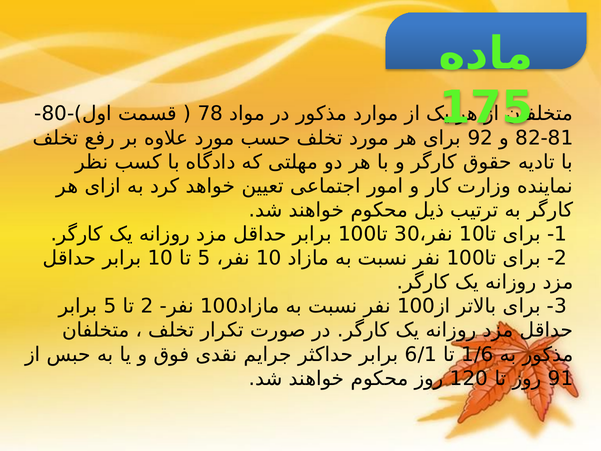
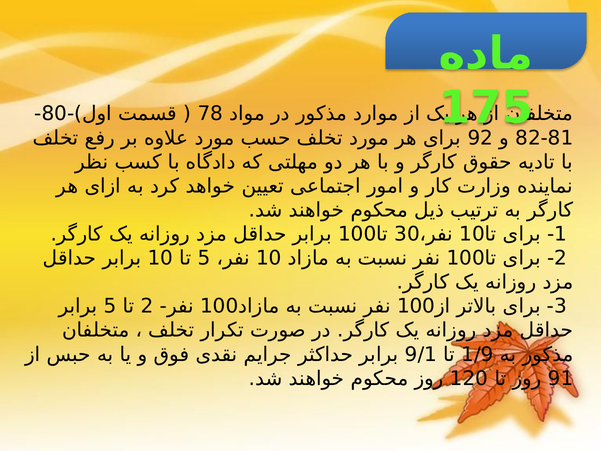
6/1: 6/1 -> 9/1
1/6: 1/6 -> 1/9
